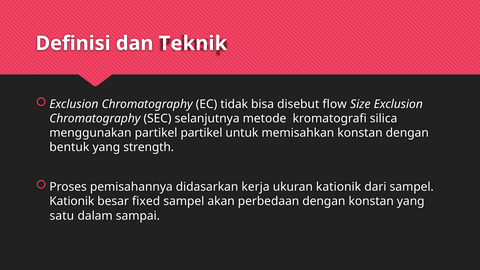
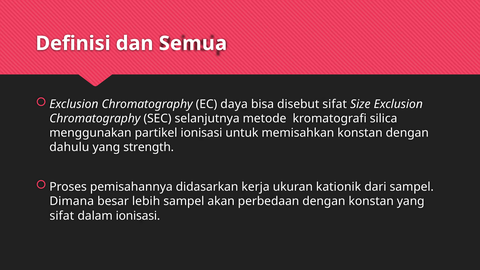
Teknik: Teknik -> Semua
tidak: tidak -> daya
disebut flow: flow -> sifat
partikel partikel: partikel -> ionisasi
bentuk: bentuk -> dahulu
Kationik at (72, 201): Kationik -> Dimana
fixed: fixed -> lebih
satu at (62, 216): satu -> sifat
dalam sampai: sampai -> ionisasi
